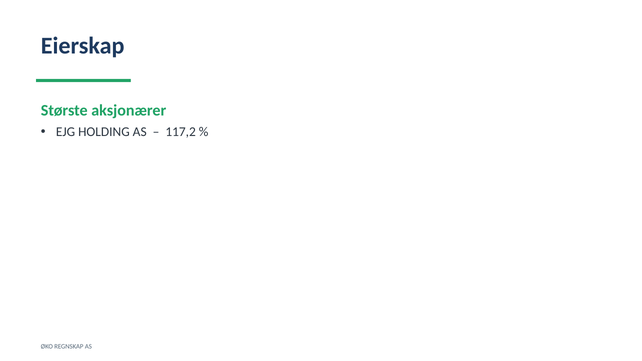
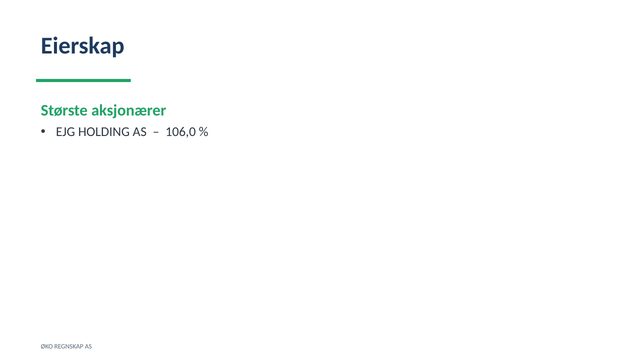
117,2: 117,2 -> 106,0
